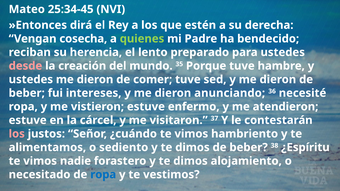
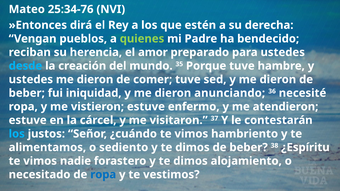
25:34-45: 25:34-45 -> 25:34-76
cosecha: cosecha -> pueblos
lento: lento -> amor
desde colour: pink -> light blue
intereses: intereses -> iniquidad
los at (17, 134) colour: pink -> light blue
